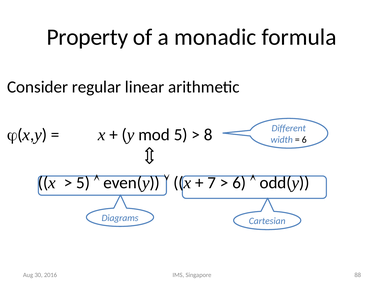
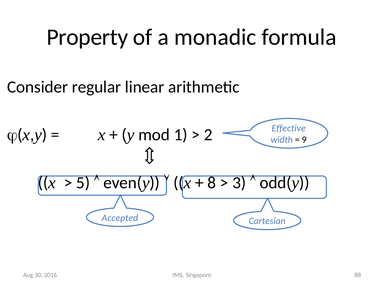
Different: Different -> Effective
mod 5: 5 -> 1
8: 8 -> 2
6 at (304, 140): 6 -> 9
7: 7 -> 8
6 at (239, 183): 6 -> 3
Diagrams: Diagrams -> Accepted
